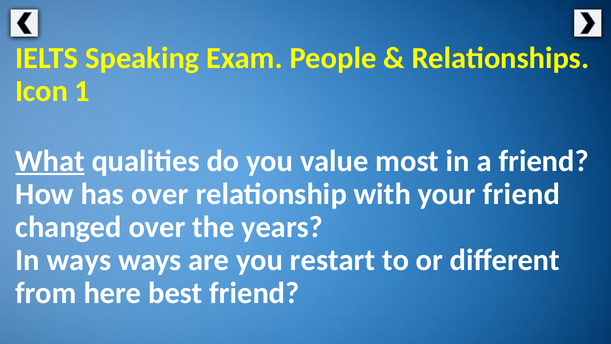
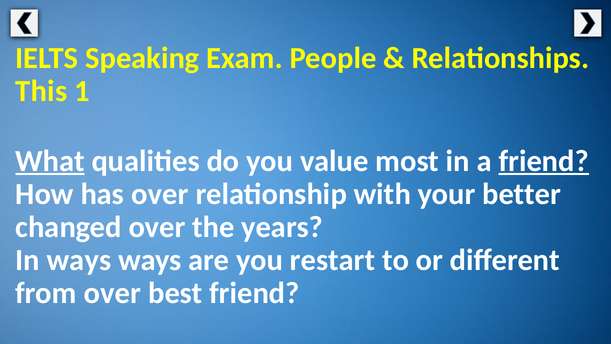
Icon: Icon -> This
friend at (544, 161) underline: none -> present
your friend: friend -> better
from here: here -> over
